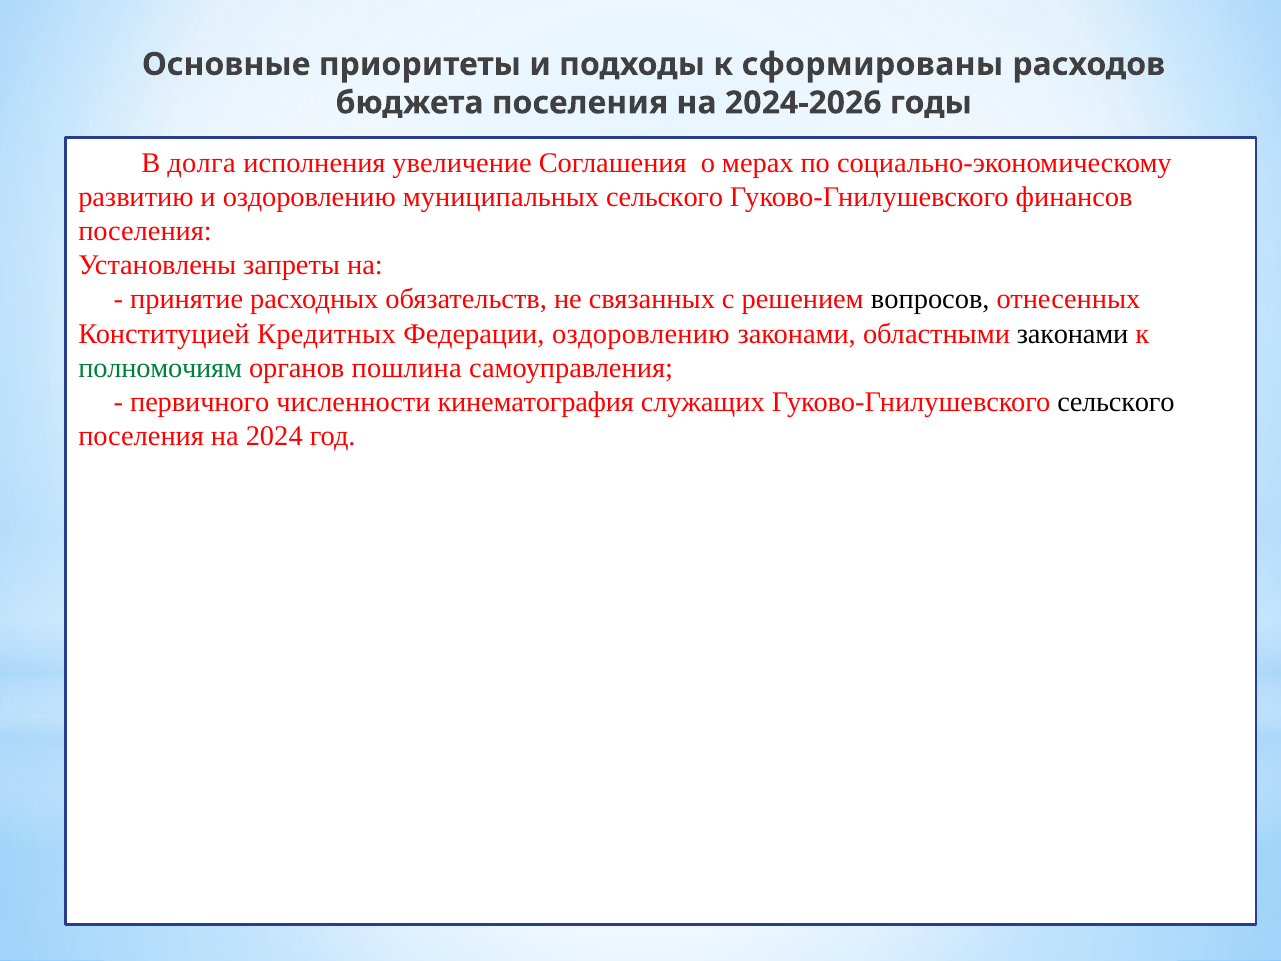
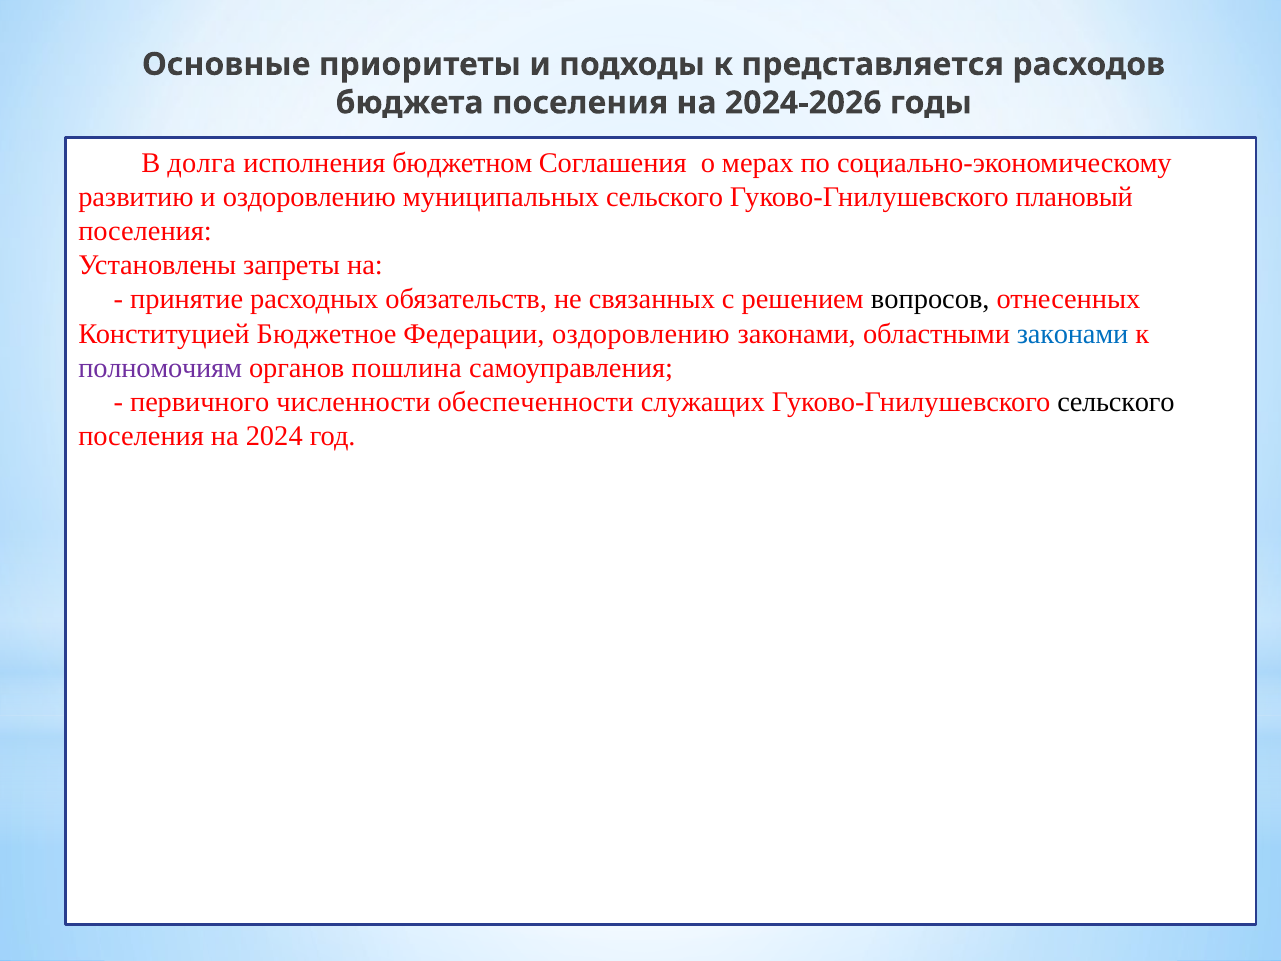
сформированы: сформированы -> представляется
увеличение: увеличение -> бюджетном
финансов: финансов -> плановый
Кредитных: Кредитных -> Бюджетное
законами at (1073, 334) colour: black -> blue
полномочиям colour: green -> purple
кинематография: кинематография -> обеспеченности
